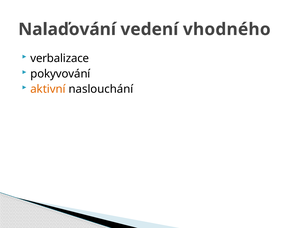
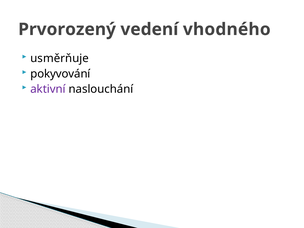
Nalaďování: Nalaďování -> Prvorozený
verbalizace: verbalizace -> usměrňuje
aktivní colour: orange -> purple
